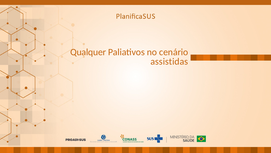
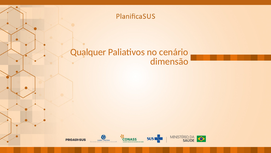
assistidas: assistidas -> dimensão
